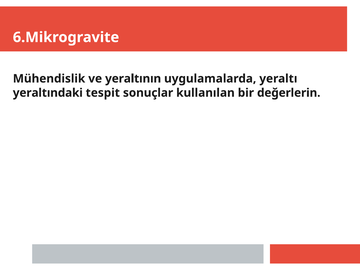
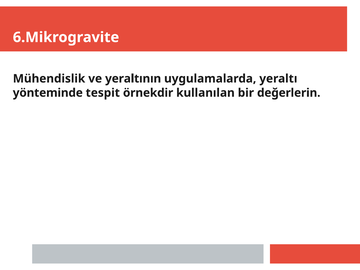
yeraltındaki: yeraltındaki -> yönteminde
sonuçlar: sonuçlar -> örnekdir
